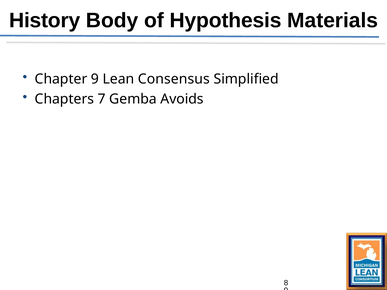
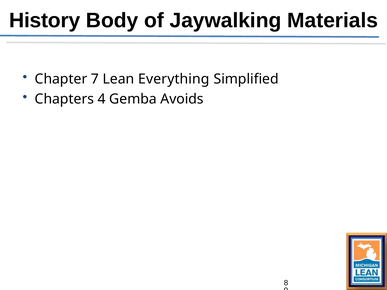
Hypothesis: Hypothesis -> Jaywalking
Chapter 9: 9 -> 7
Consensus: Consensus -> Everything
7: 7 -> 4
